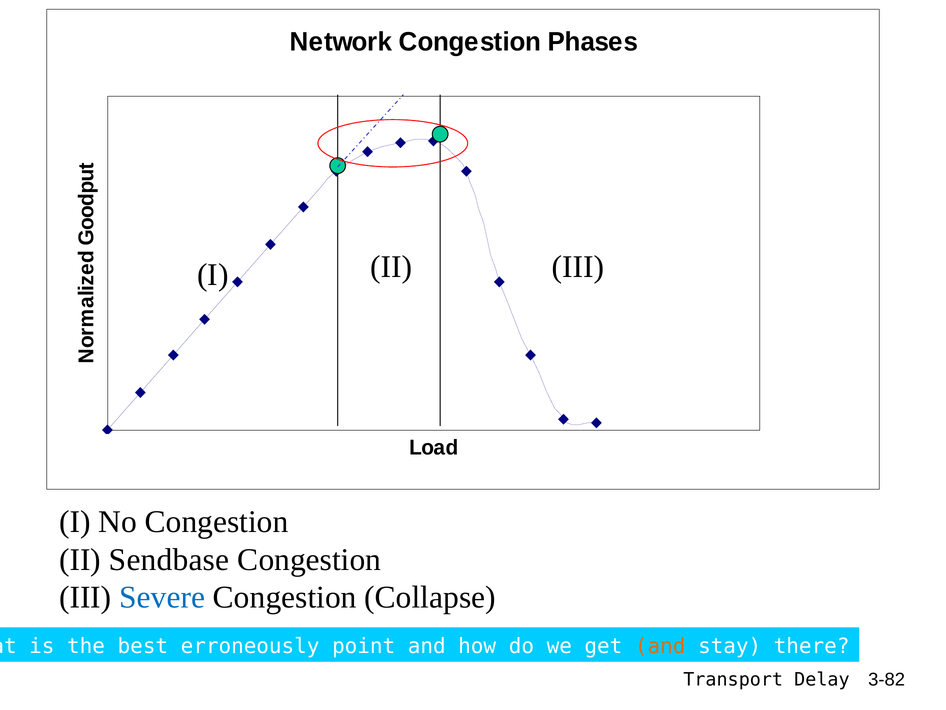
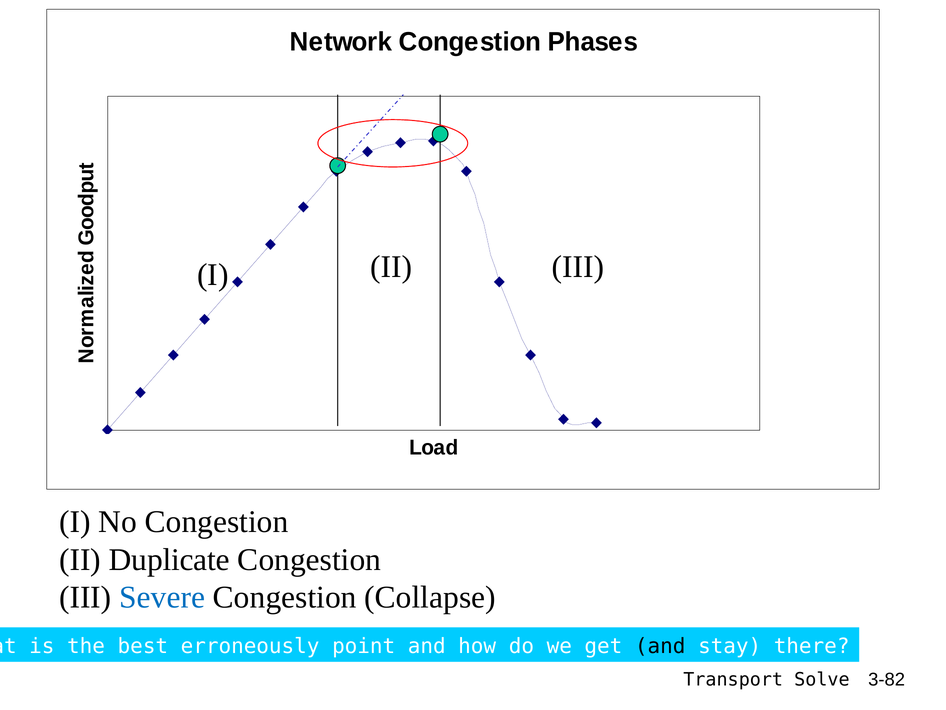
Sendbase: Sendbase -> Duplicate
and at (660, 646) colour: orange -> black
Delay: Delay -> Solve
